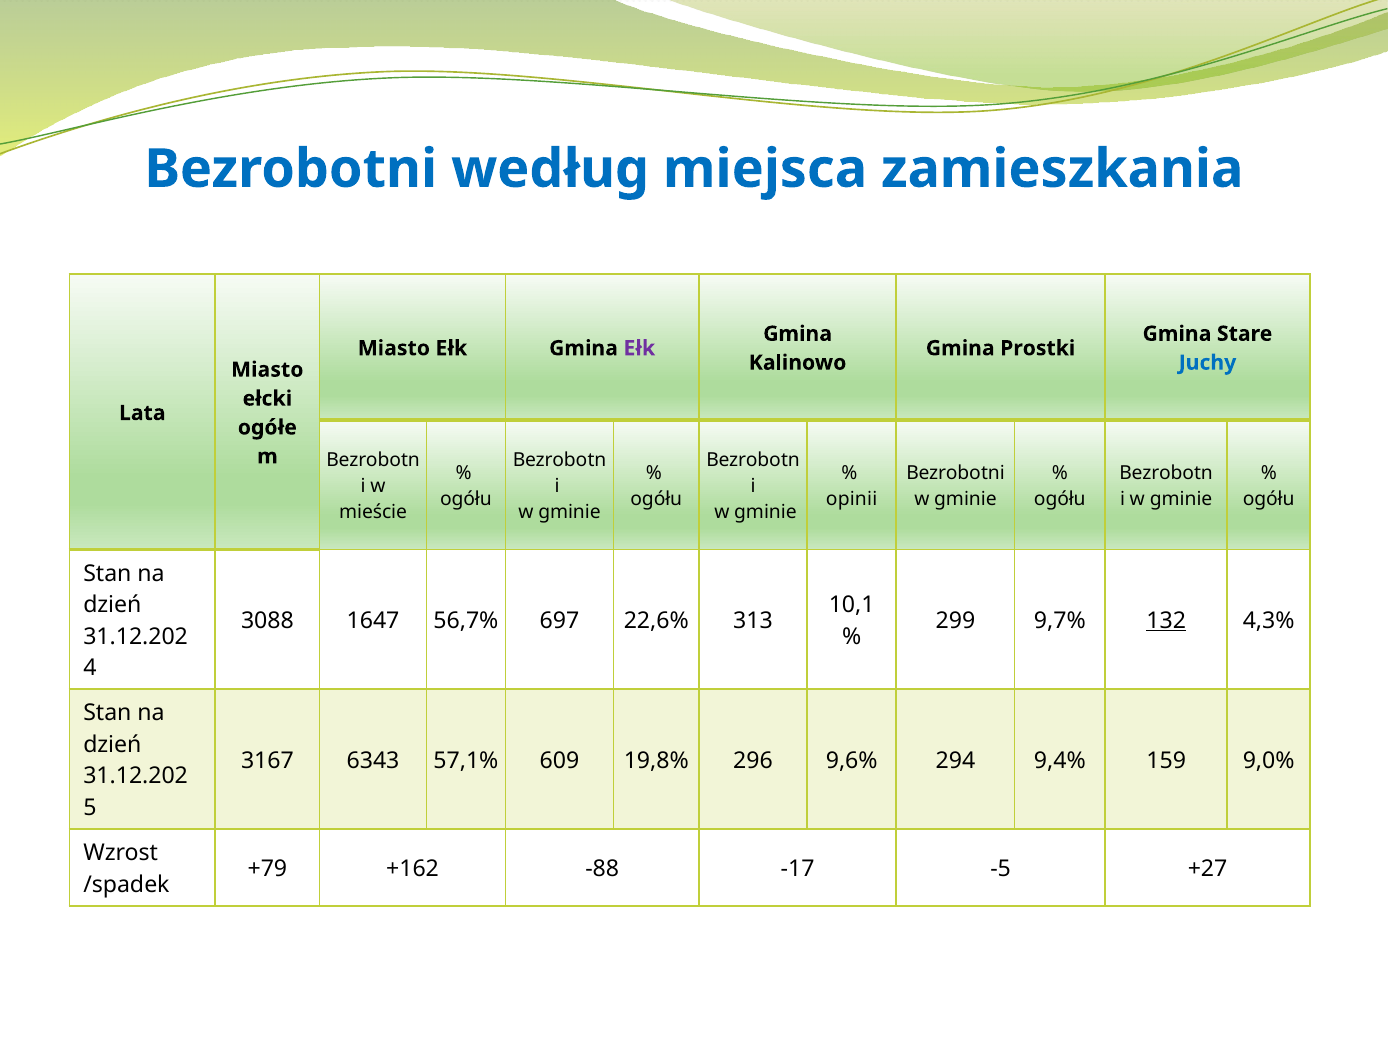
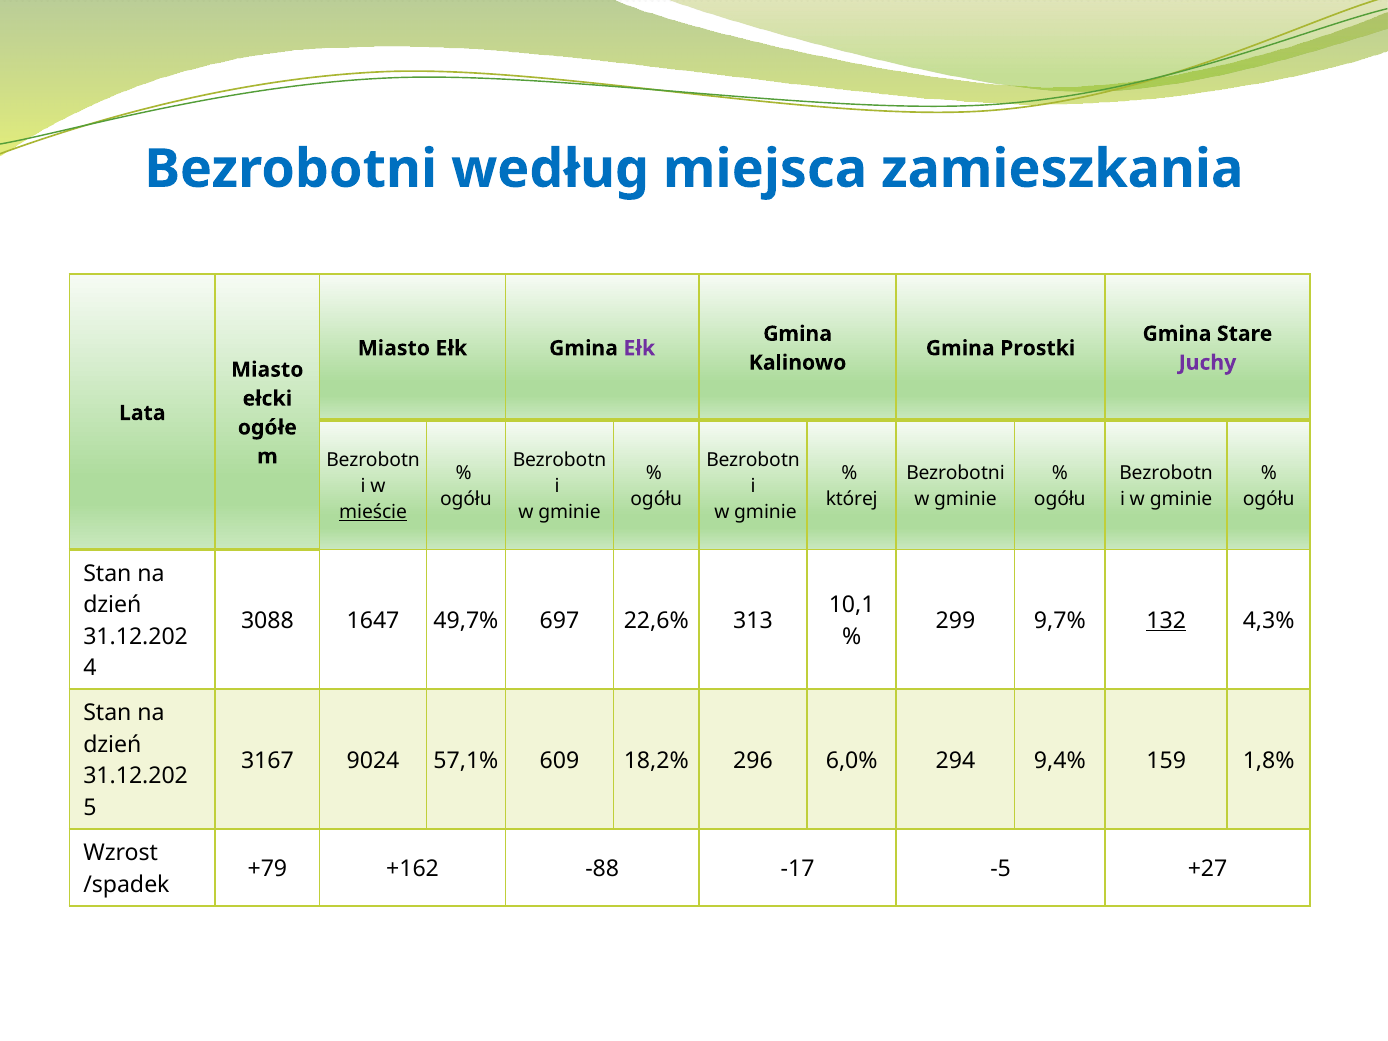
Juchy colour: blue -> purple
opinii: opinii -> której
mieście underline: none -> present
56,7%: 56,7% -> 49,7%
6343: 6343 -> 9024
19,8%: 19,8% -> 18,2%
9,6%: 9,6% -> 6,0%
9,0%: 9,0% -> 1,8%
